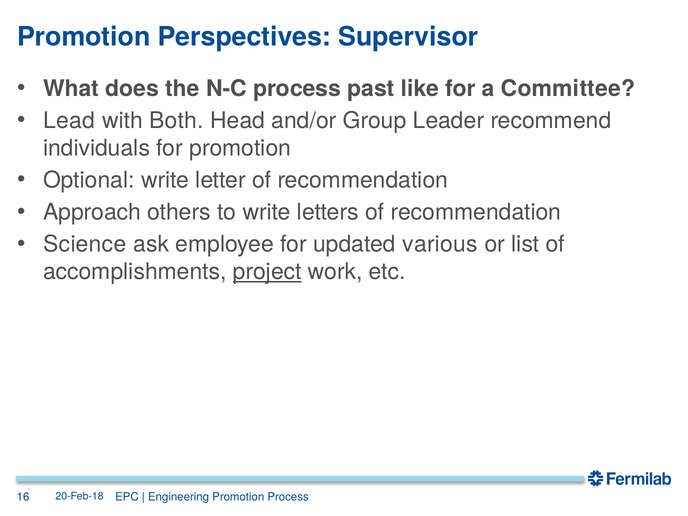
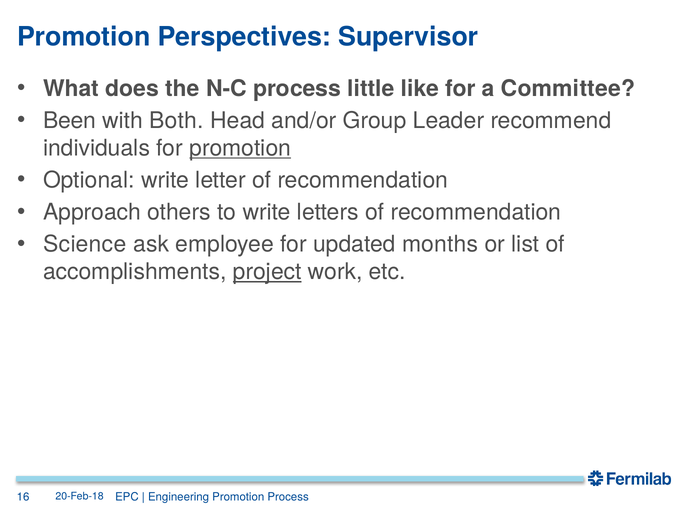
past: past -> little
Lead: Lead -> Been
promotion at (240, 148) underline: none -> present
various: various -> months
